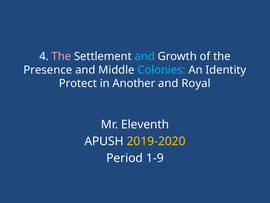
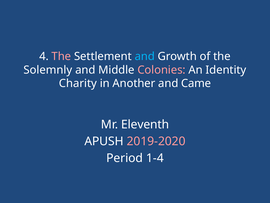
Presence: Presence -> Solemnly
Colonies colour: light blue -> pink
Protect: Protect -> Charity
Royal: Royal -> Came
2019-2020 colour: yellow -> pink
1-9: 1-9 -> 1-4
